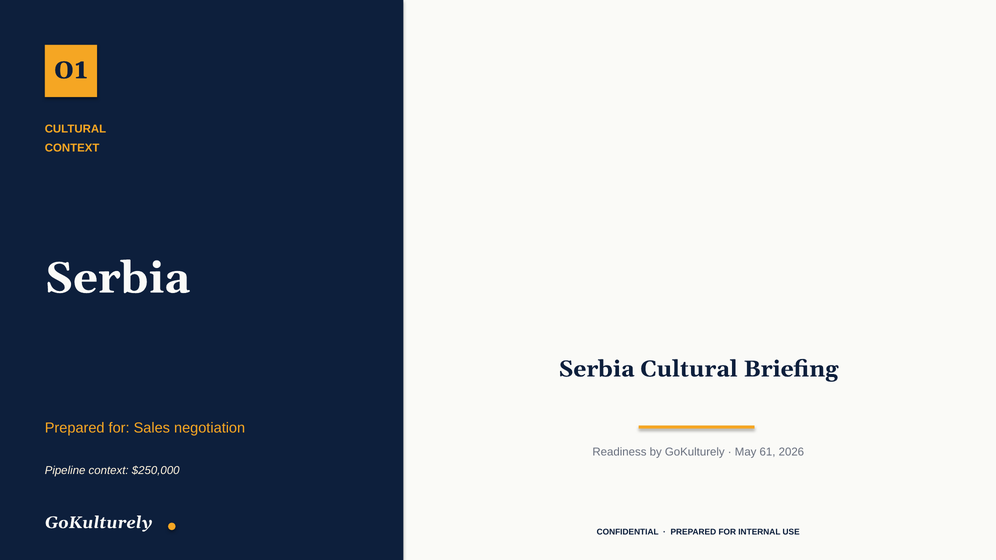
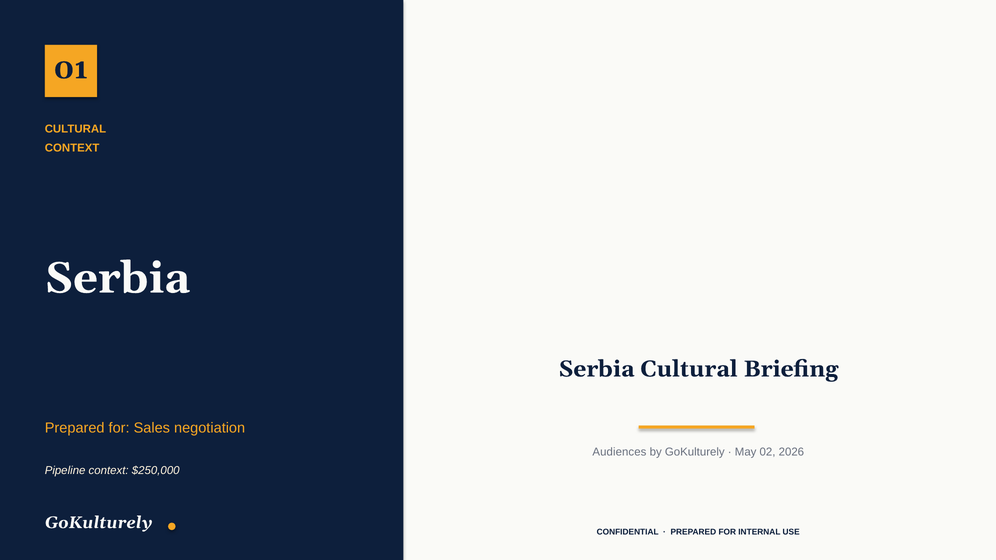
Readiness: Readiness -> Audiences
61: 61 -> 02
